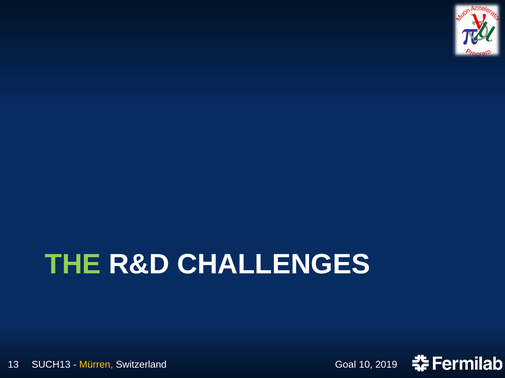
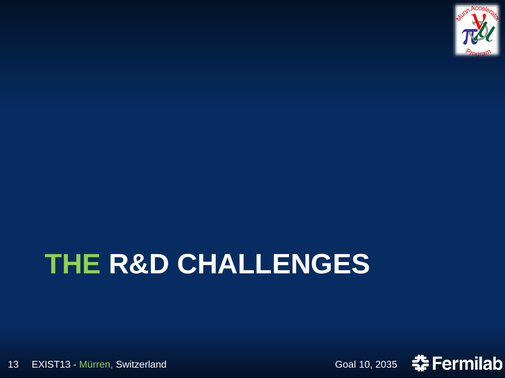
SUCH13: SUCH13 -> EXIST13
Mürren colour: yellow -> light green
2019: 2019 -> 2035
